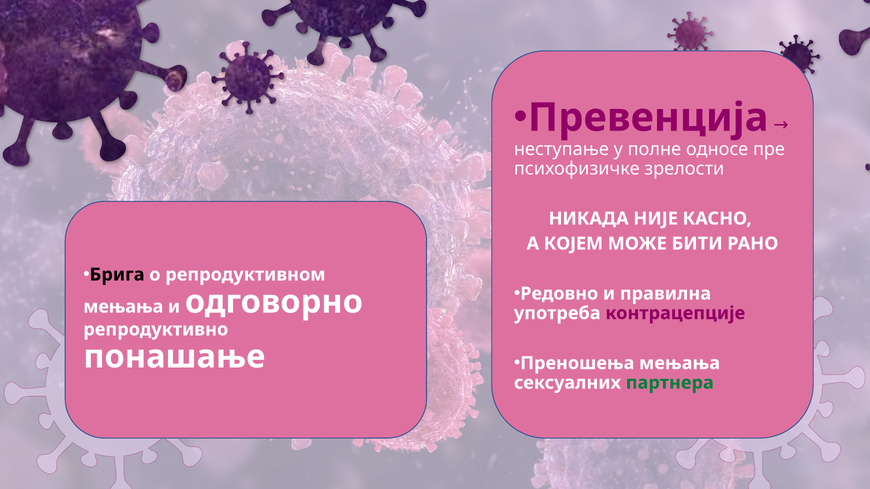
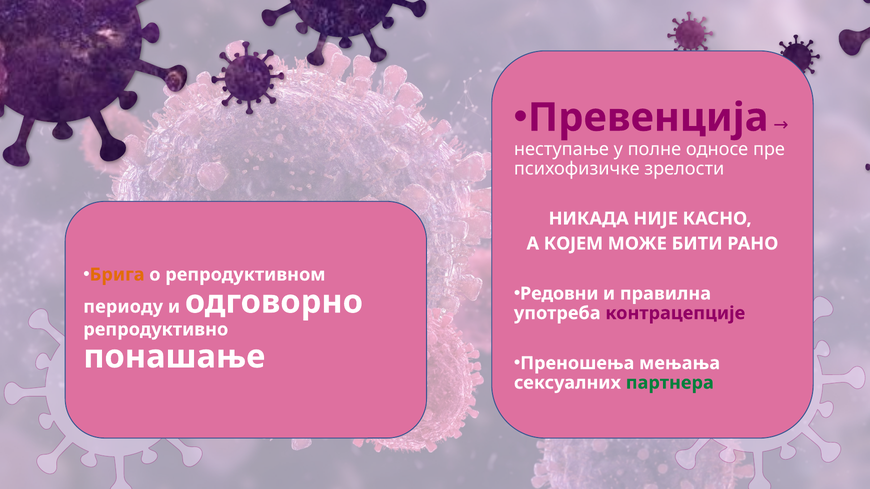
Брига colour: black -> orange
Редовно: Редовно -> Редовни
мењања at (123, 307): мењања -> периоду
